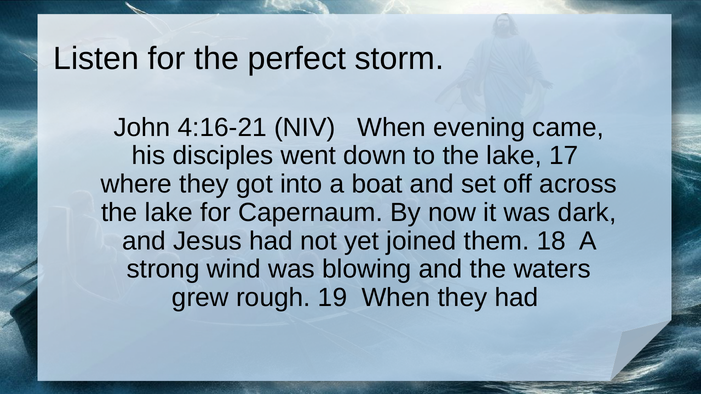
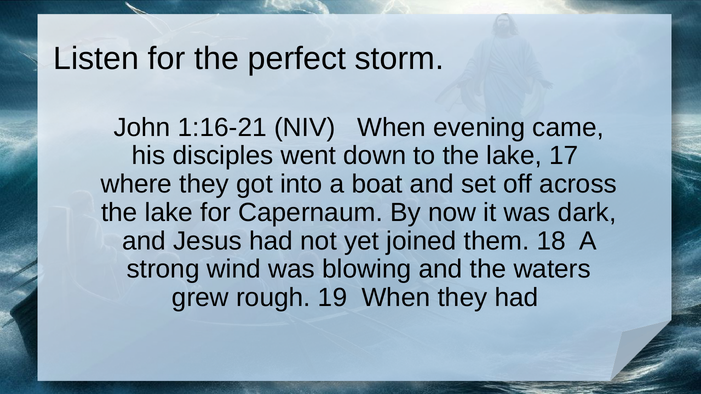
4:16-21: 4:16-21 -> 1:16-21
